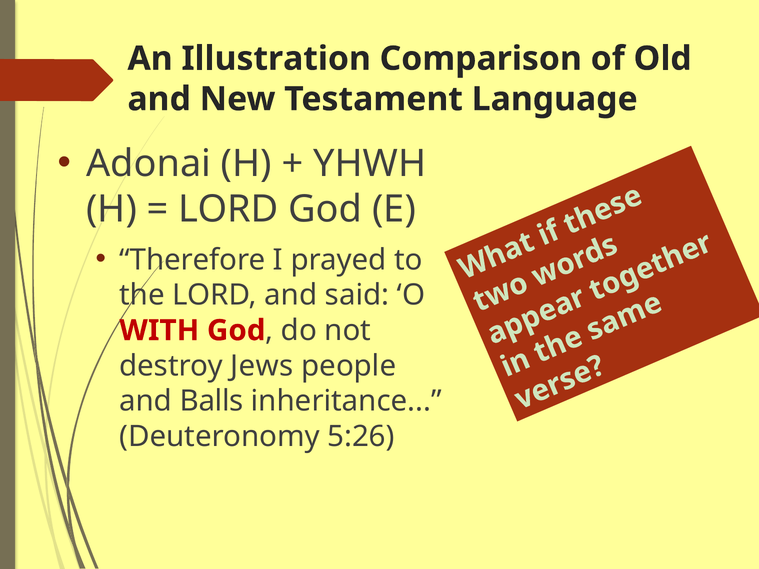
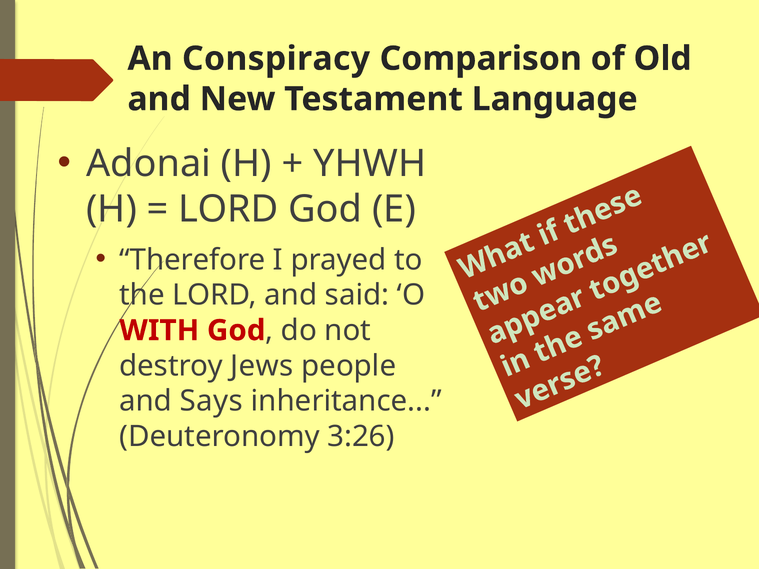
Illustration: Illustration -> Conspiracy
Balls: Balls -> Says
5:26: 5:26 -> 3:26
